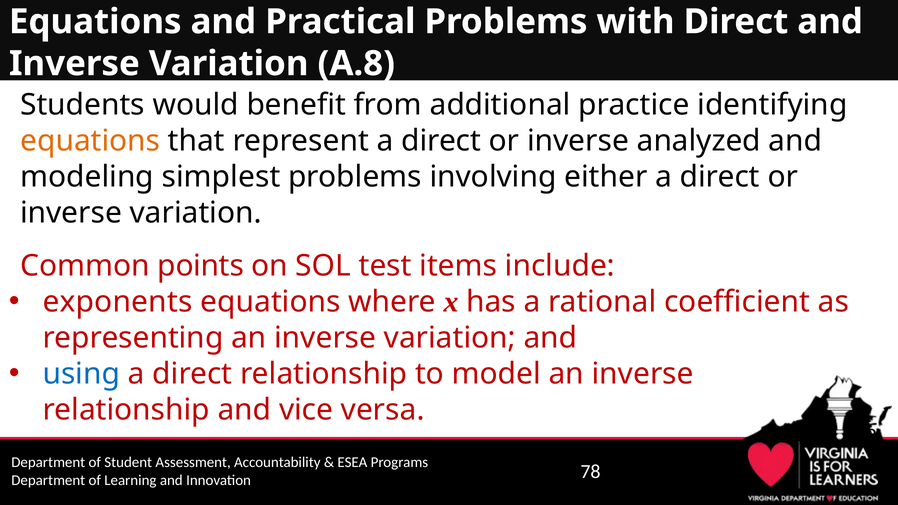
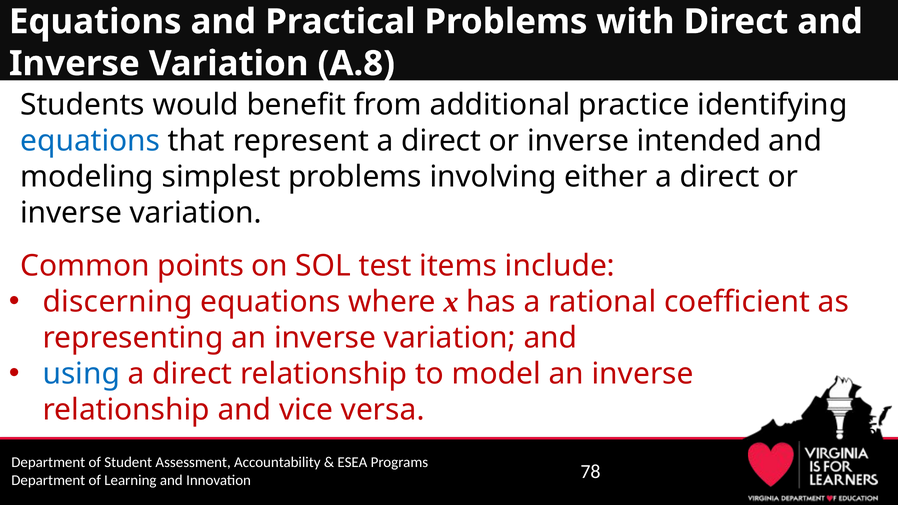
equations at (90, 141) colour: orange -> blue
analyzed: analyzed -> intended
exponents: exponents -> discerning
